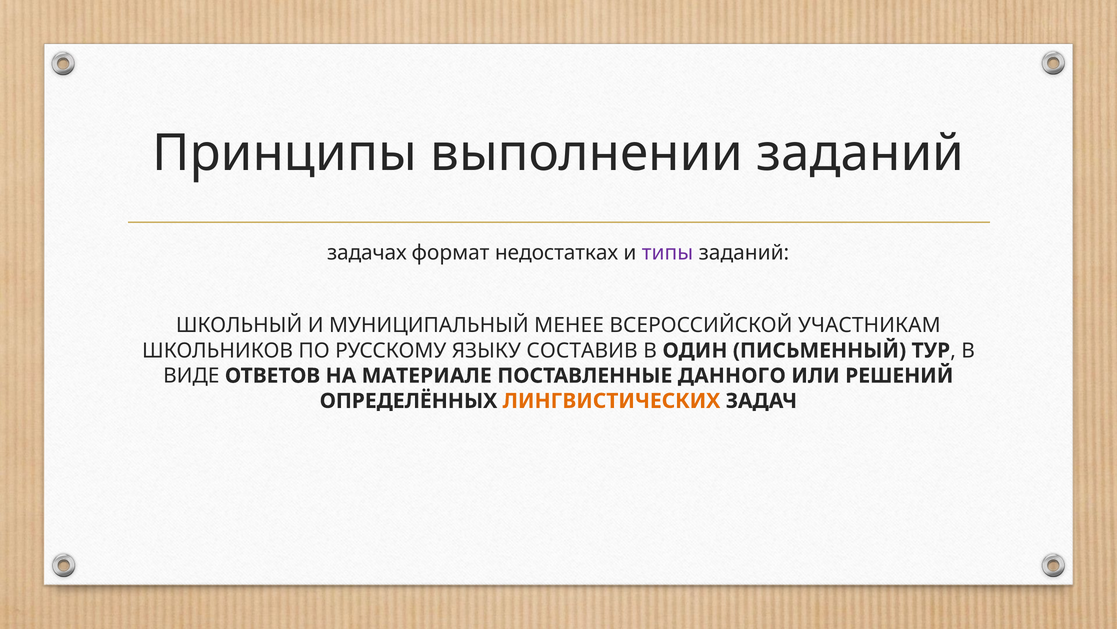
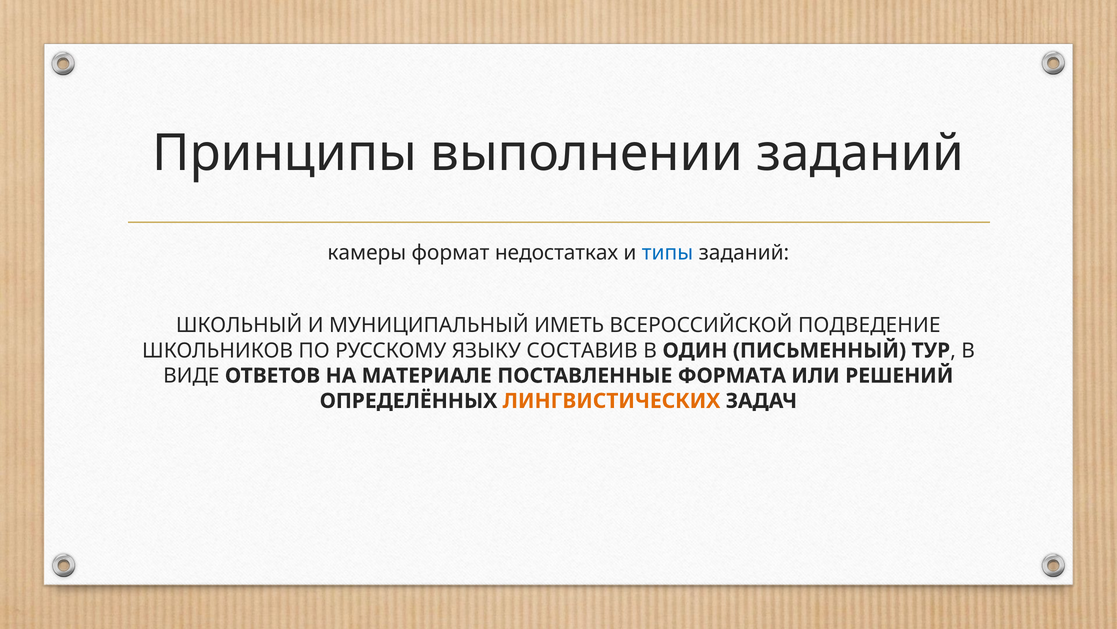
задачах: задачах -> камеры
типы colour: purple -> blue
МЕНЕЕ: МЕНЕЕ -> ИМЕТЬ
УЧАСТНИКАМ: УЧАСТНИКАМ -> ПОДВЕДЕНИЕ
ДАННОГО: ДАННОГО -> ФОРМАТА
